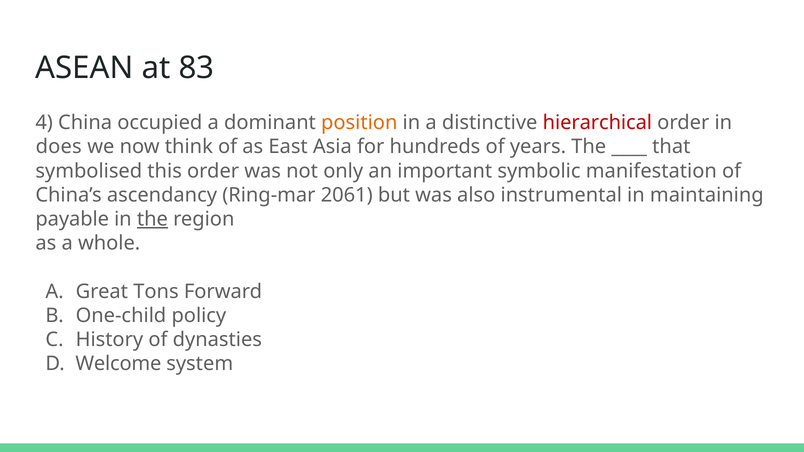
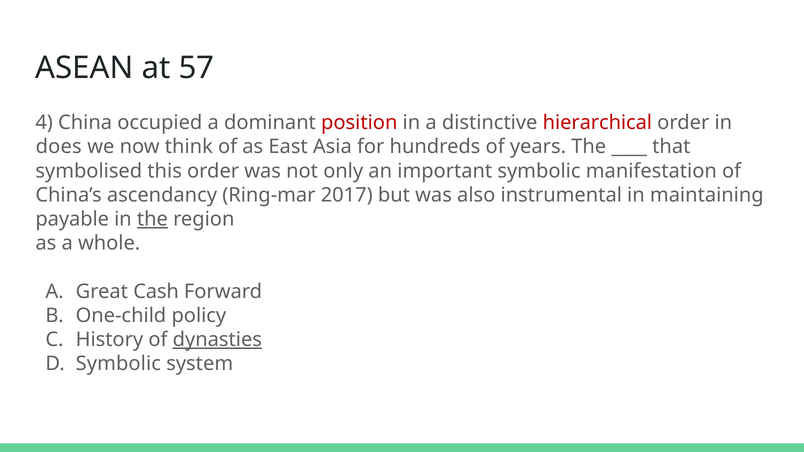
83: 83 -> 57
position colour: orange -> red
2061: 2061 -> 2017
Tons: Tons -> Cash
dynasties underline: none -> present
Welcome at (118, 364): Welcome -> Symbolic
